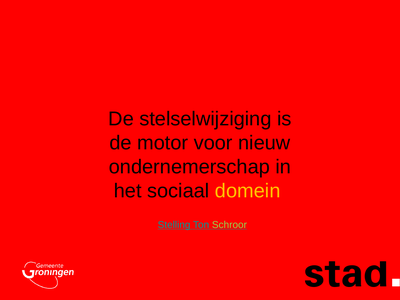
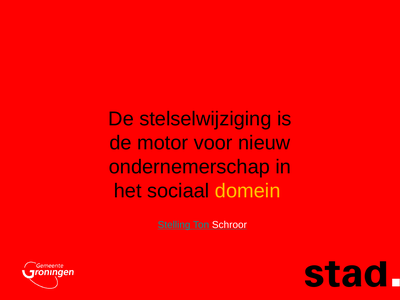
Schroor colour: light green -> white
